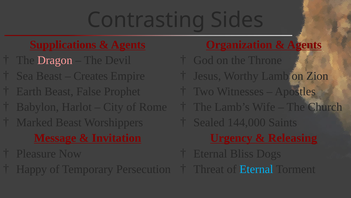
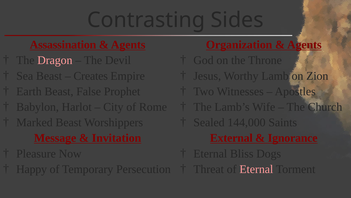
Supplications: Supplications -> Assassination
Urgency: Urgency -> External
Releasing: Releasing -> Ignorance
Eternal at (256, 169) colour: light blue -> pink
